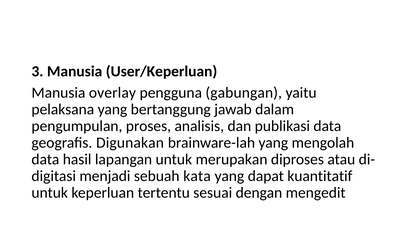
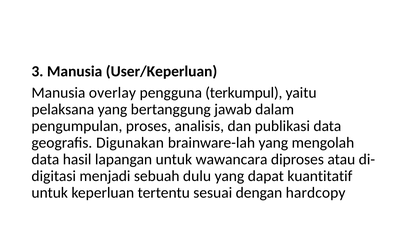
gabungan: gabungan -> terkumpul
merupakan: merupakan -> wawancara
kata: kata -> dulu
mengedit: mengedit -> hardcopy
